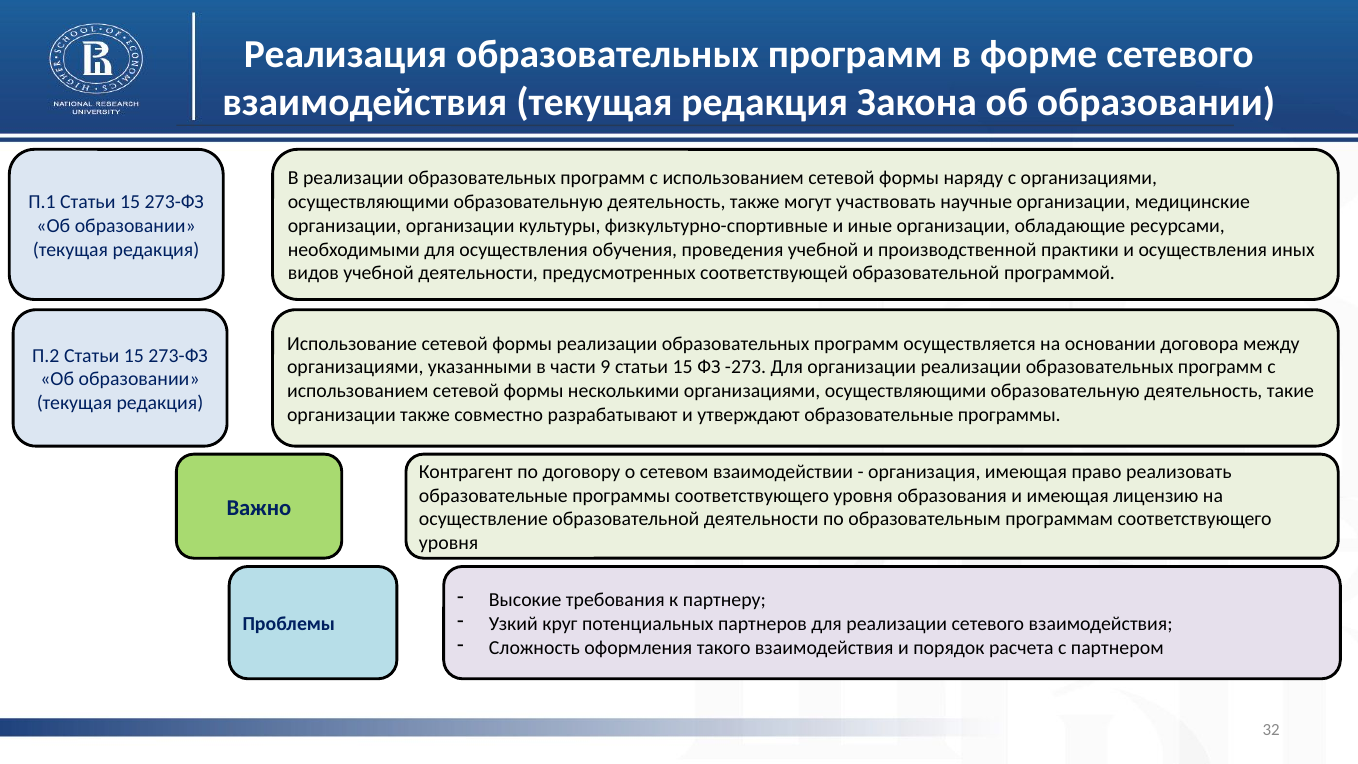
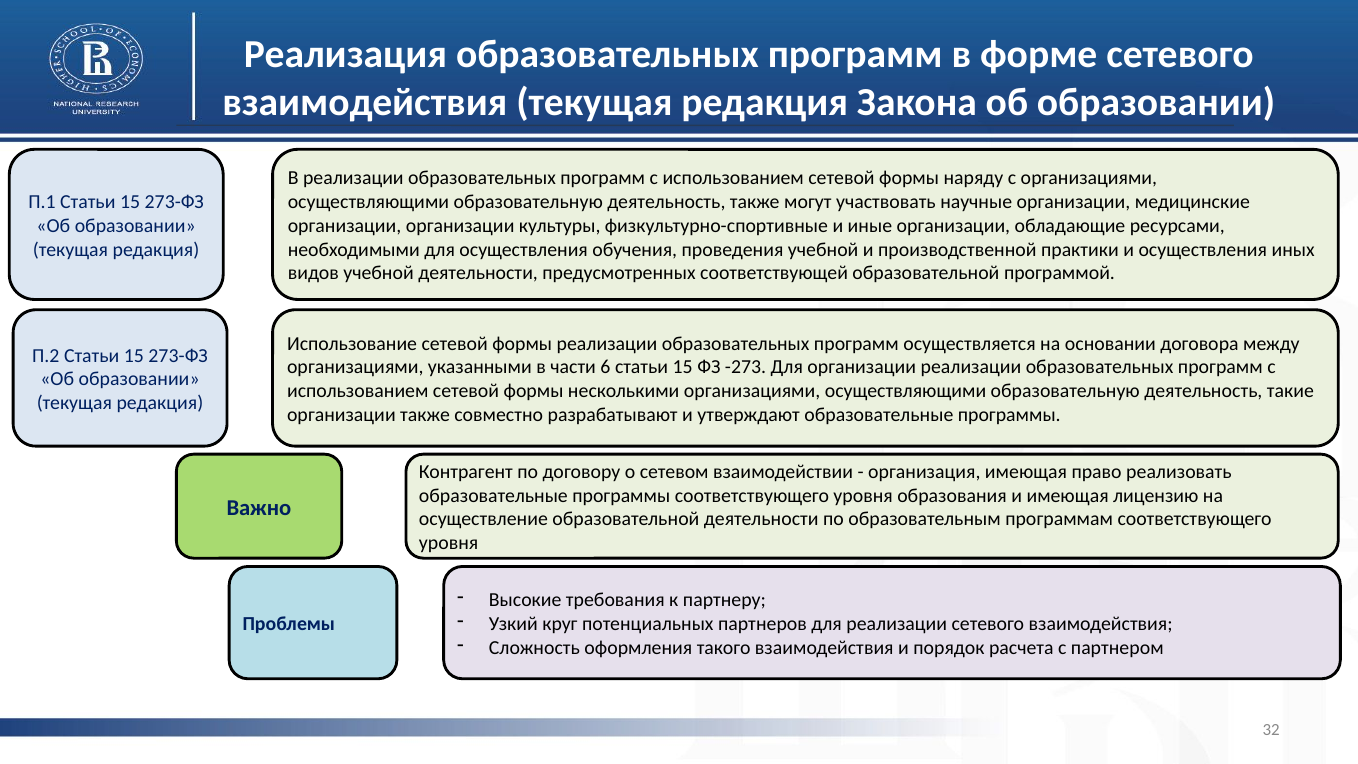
9: 9 -> 6
